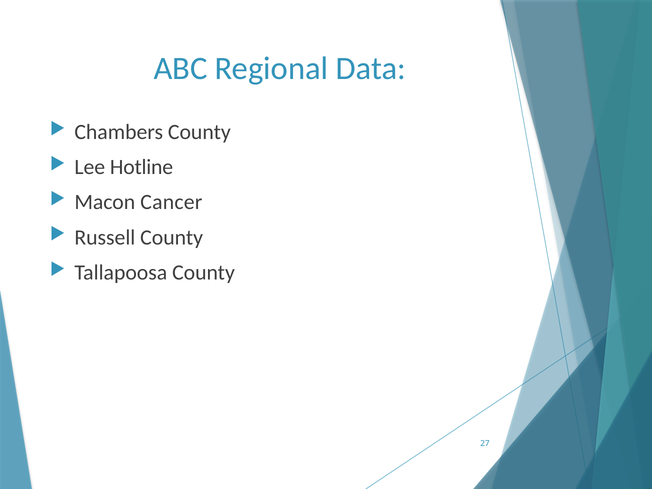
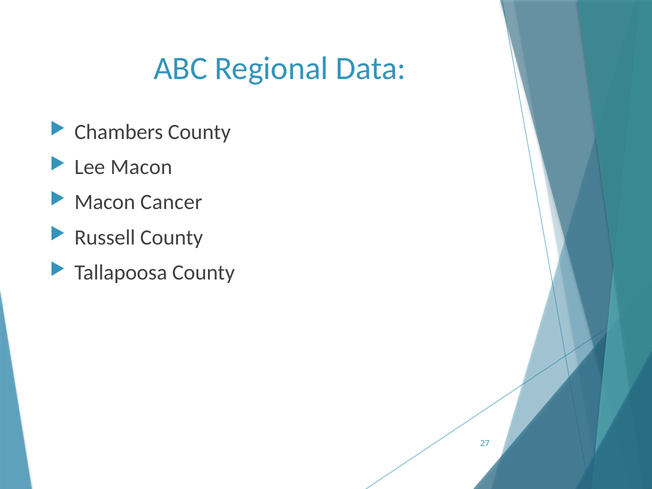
Lee Hotline: Hotline -> Macon
